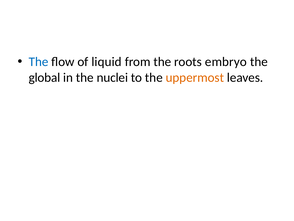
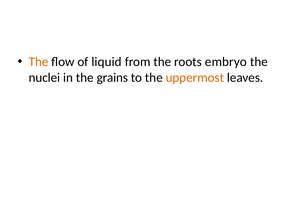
The at (39, 62) colour: blue -> orange
global: global -> nuclei
nuclei: nuclei -> grains
